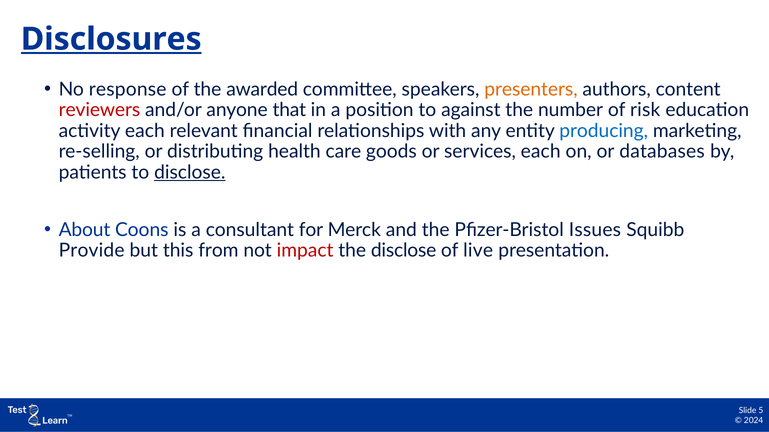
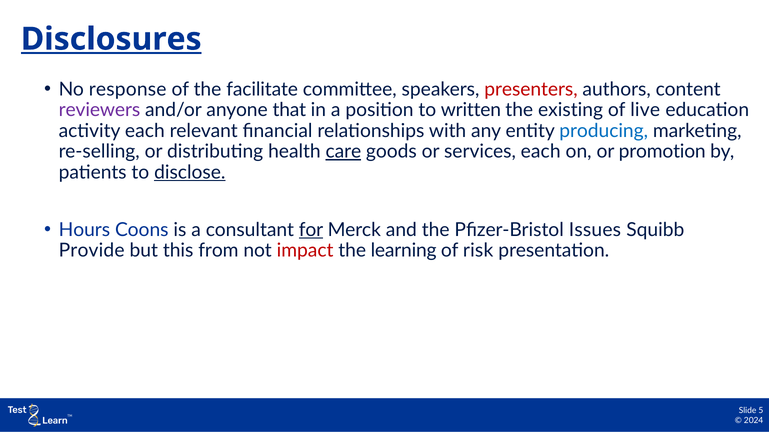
awarded: awarded -> facilitate
presenters colour: orange -> red
reviewers colour: red -> purple
against: against -> written
number: number -> existing
risk: risk -> live
care underline: none -> present
databases: databases -> promotion
About: About -> Hours
for underline: none -> present
the disclose: disclose -> learning
live: live -> risk
